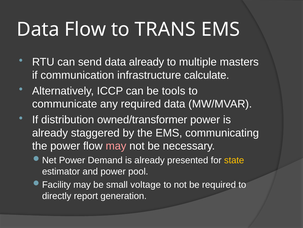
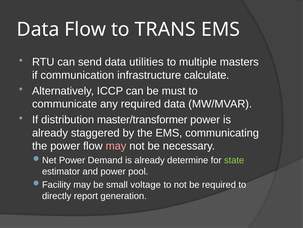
data already: already -> utilities
tools: tools -> must
owned/transformer: owned/transformer -> master/transformer
presented: presented -> determine
state colour: yellow -> light green
